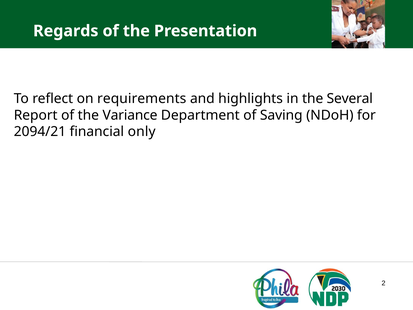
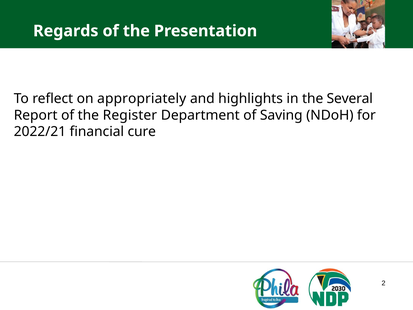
requirements: requirements -> appropriately
Variance: Variance -> Register
2094/21: 2094/21 -> 2022/21
only: only -> cure
